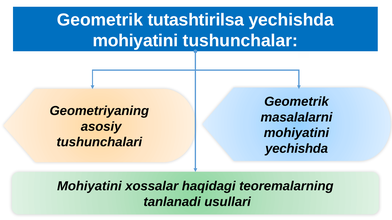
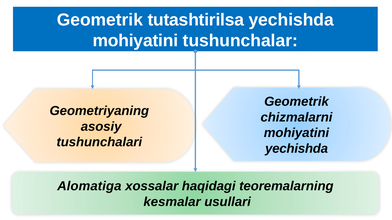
masalalarni: masalalarni -> chizmalarni
Mohiyatini at (89, 187): Mohiyatini -> Alomatiga
tanlanadi: tanlanadi -> kesmalar
